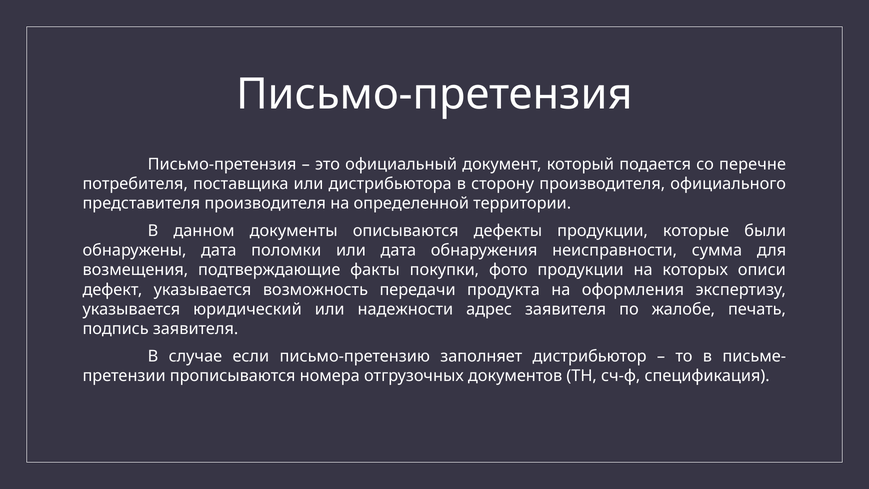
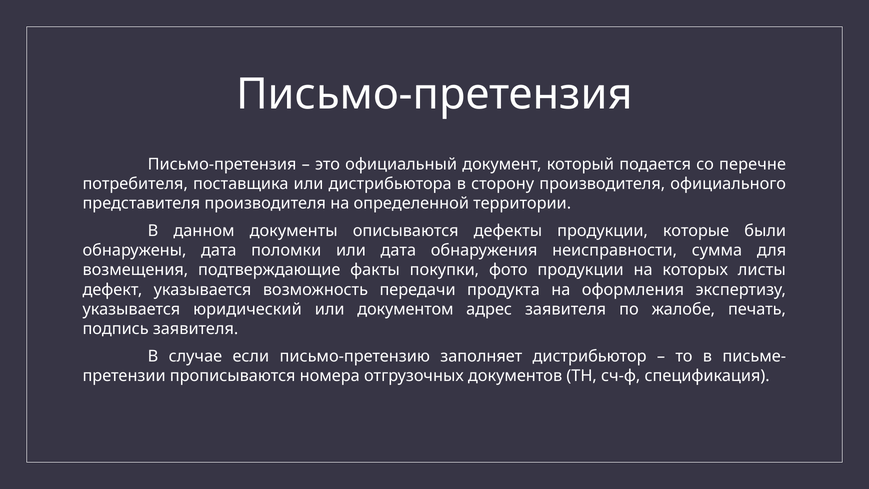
описи: описи -> листы
надежности: надежности -> документом
